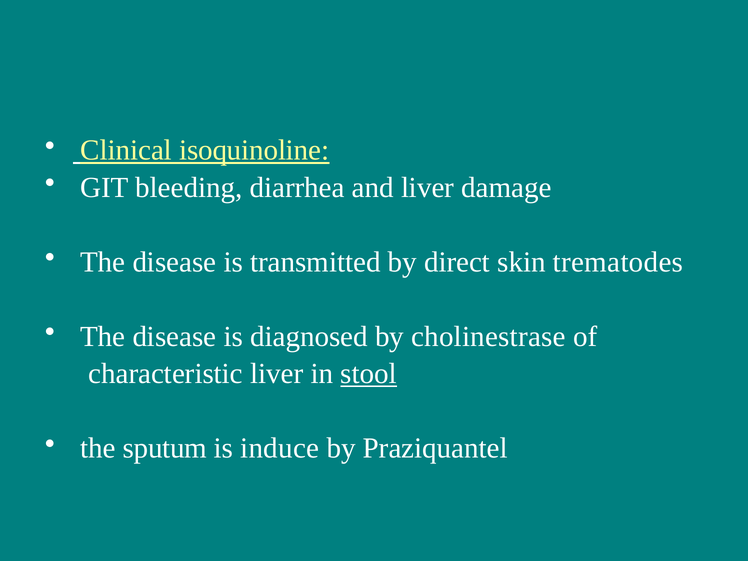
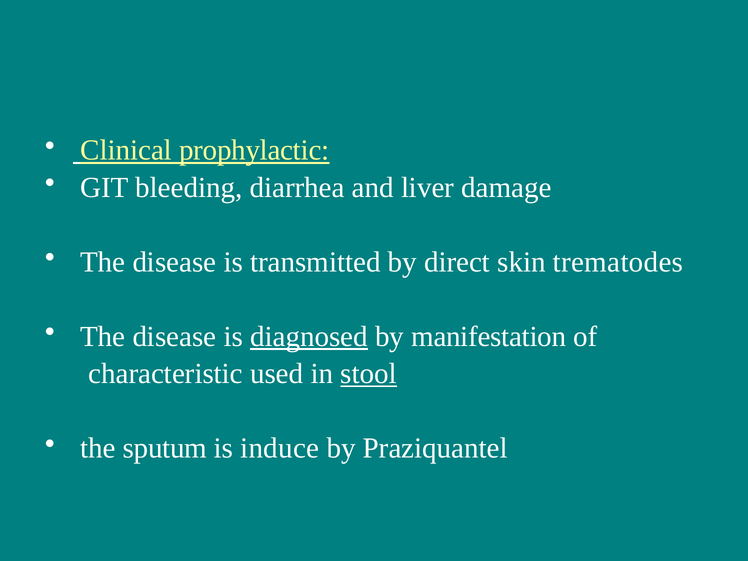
isoquinoline: isoquinoline -> prophylactic
diagnosed underline: none -> present
cholinestrase: cholinestrase -> manifestation
characteristic liver: liver -> used
